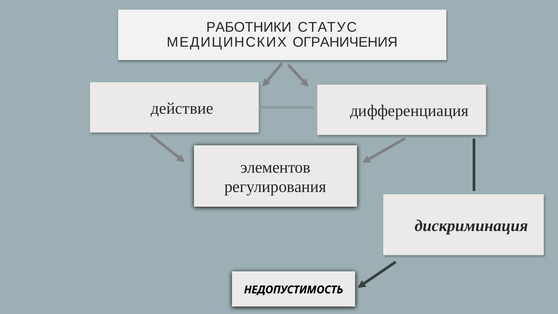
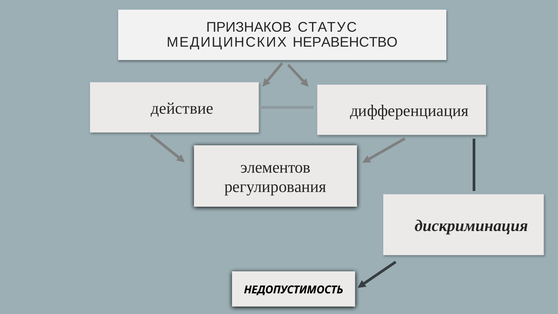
РАБОТНИКИ: РАБОТНИКИ -> ПРИЗНАКОВ
ОГРАНИЧЕНИЯ: ОГРАНИЧЕНИЯ -> НЕРАВЕНСТВО
